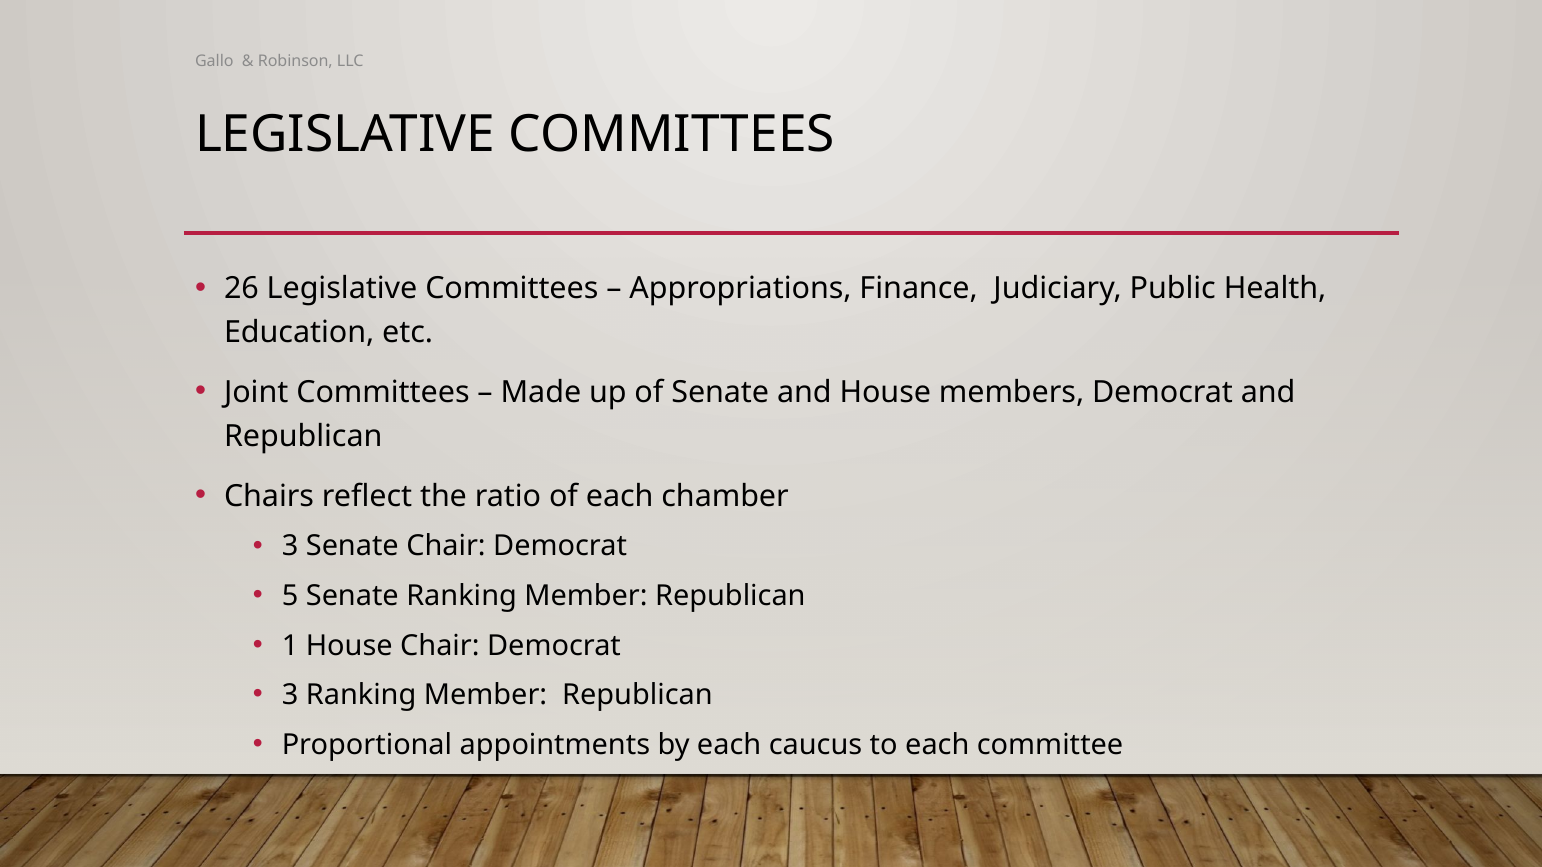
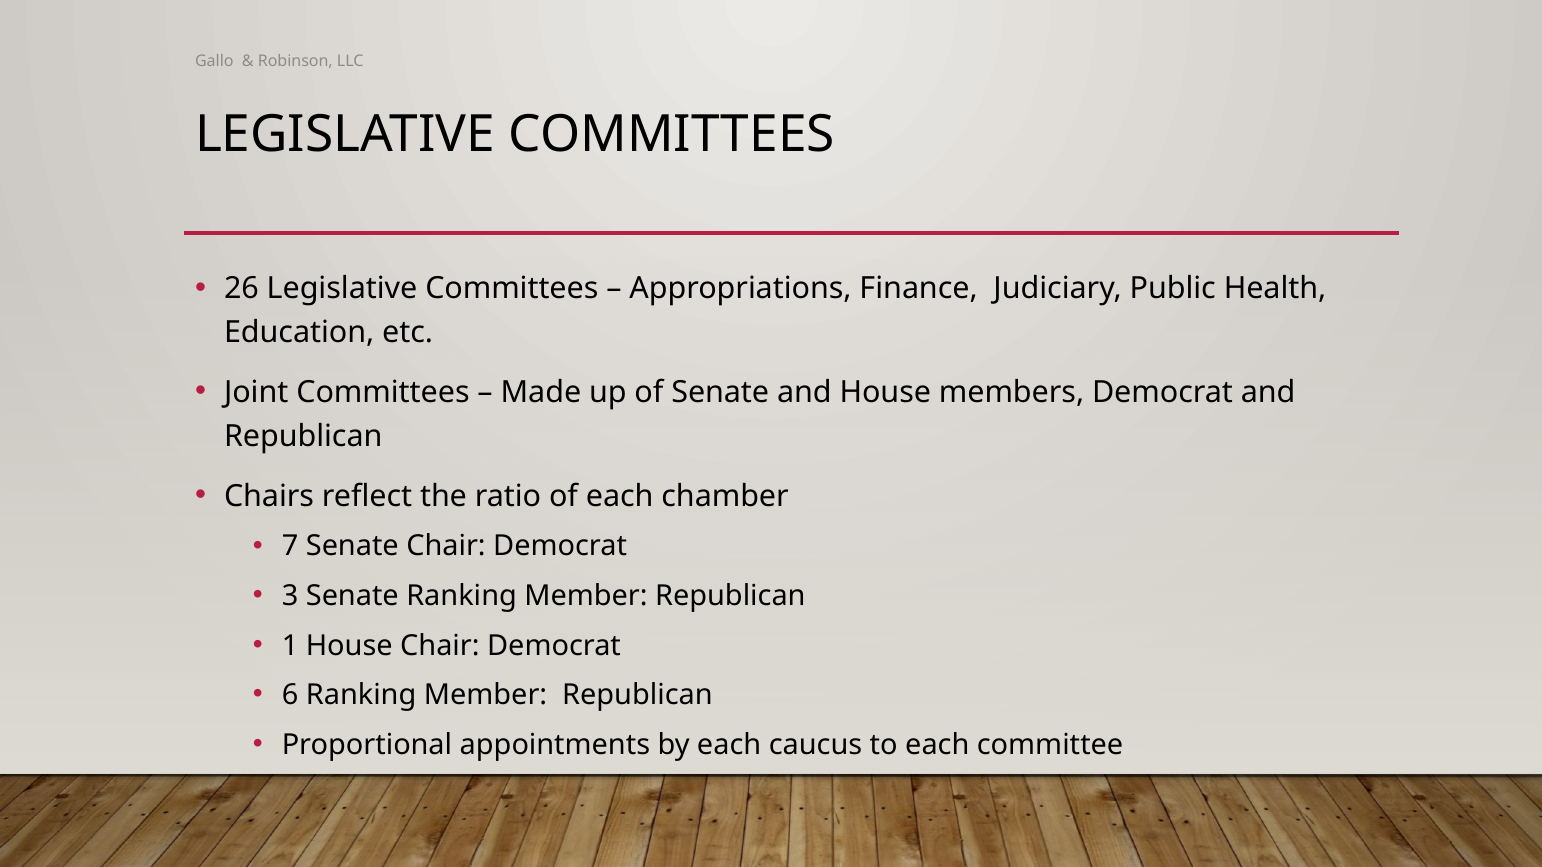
3 at (290, 547): 3 -> 7
5: 5 -> 3
3 at (290, 696): 3 -> 6
